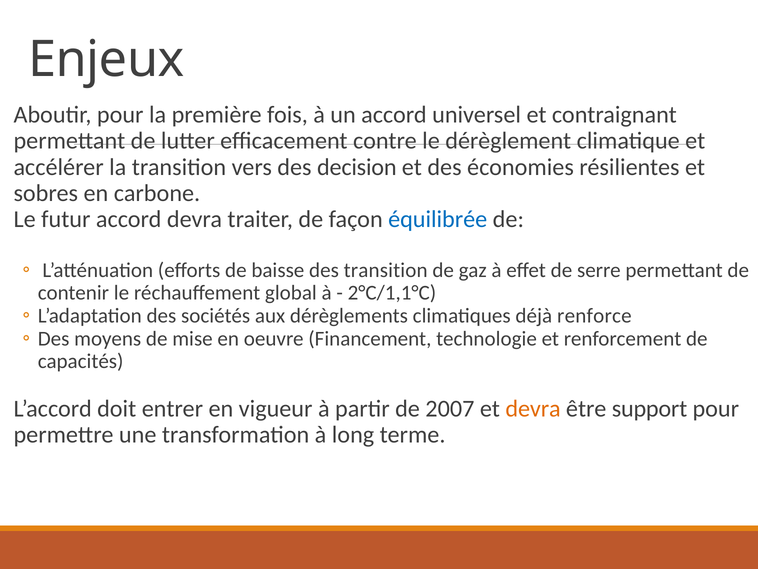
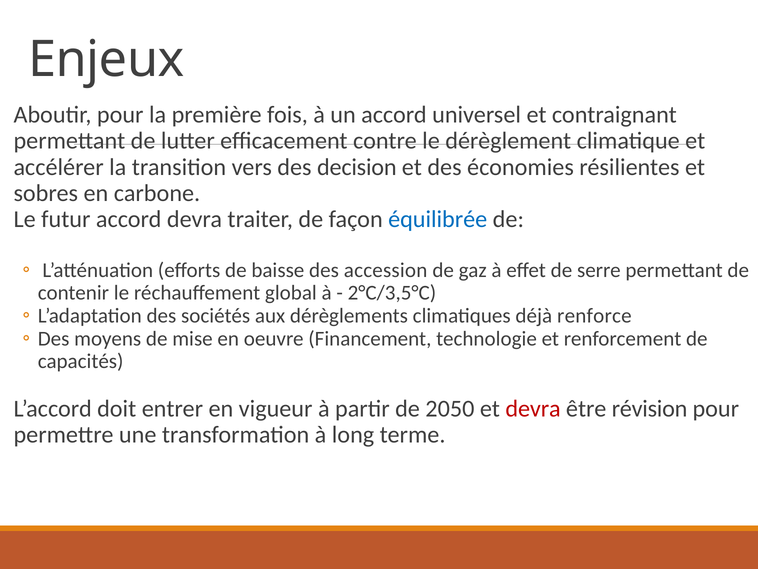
des transition: transition -> accession
2°C/1,1°C: 2°C/1,1°C -> 2°C/3,5°C
2007: 2007 -> 2050
devra at (533, 408) colour: orange -> red
support: support -> révision
